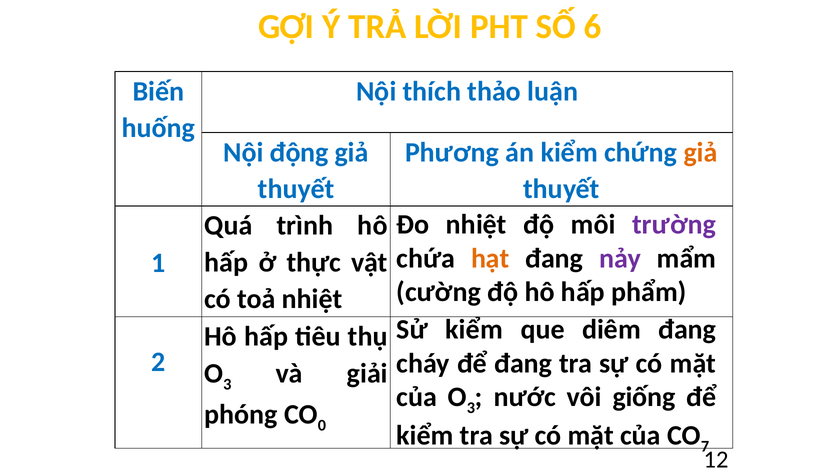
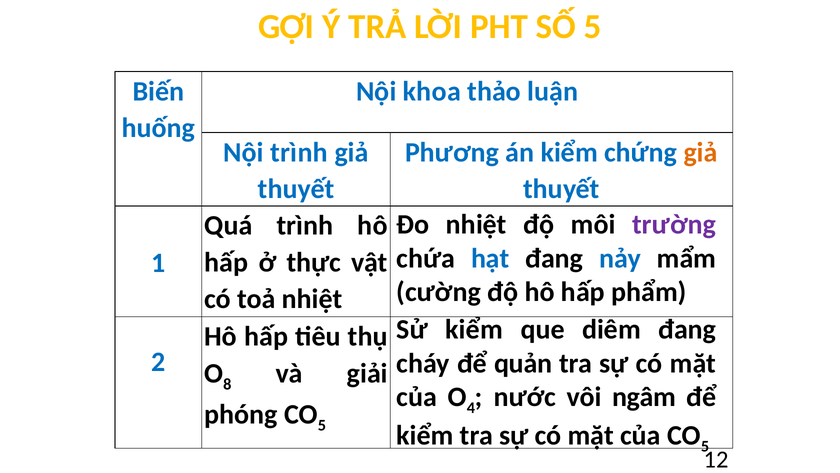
SỐ 6: 6 -> 5
thích: thích -> khoa
Nội động: động -> trình
hạt colour: orange -> blue
nảy colour: purple -> blue
để đang: đang -> quản
3 at (227, 384): 3 -> 8
3 at (471, 407): 3 -> 4
giống: giống -> ngâm
0 at (322, 425): 0 -> 5
7 at (705, 446): 7 -> 5
